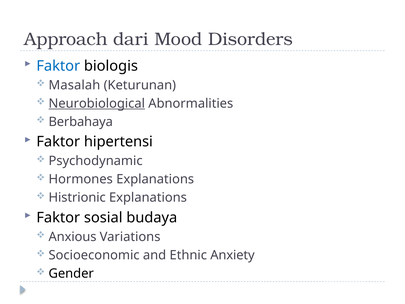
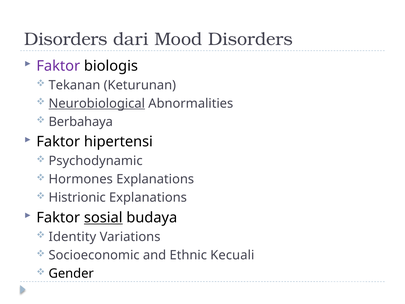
Approach at (66, 39): Approach -> Disorders
Faktor at (58, 66) colour: blue -> purple
Masalah: Masalah -> Tekanan
sosial underline: none -> present
Anxious: Anxious -> Identity
Anxiety: Anxiety -> Kecuali
